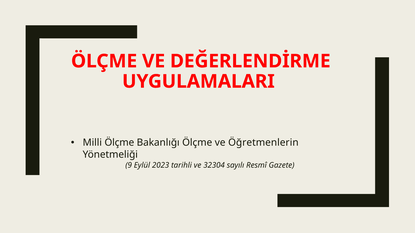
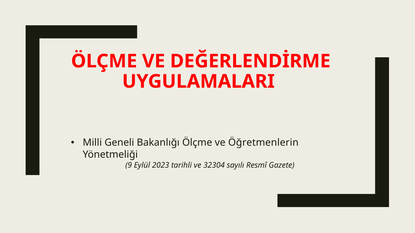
Milli Ölçme: Ölçme -> Geneli
